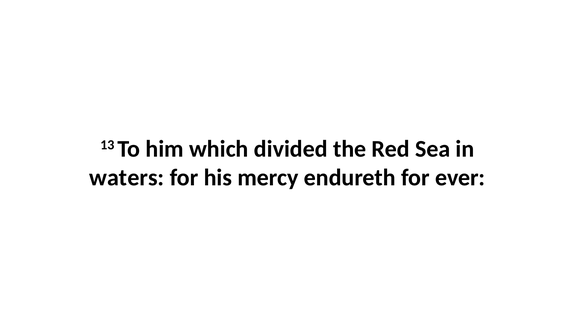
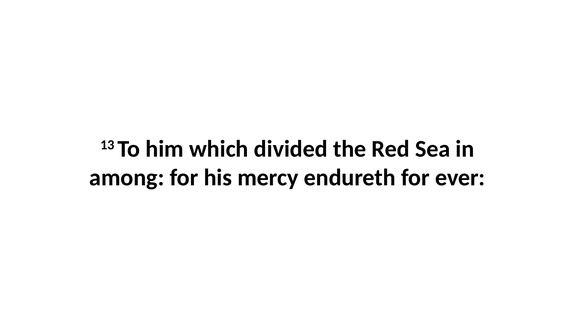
waters: waters -> among
